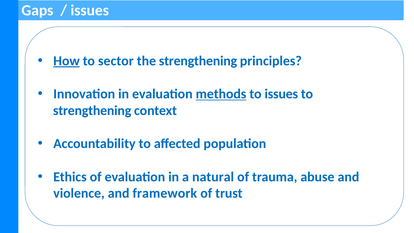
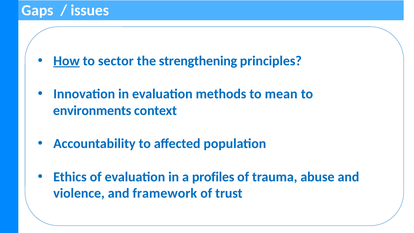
methods underline: present -> none
to issues: issues -> mean
strengthening at (92, 111): strengthening -> environments
natural: natural -> profiles
